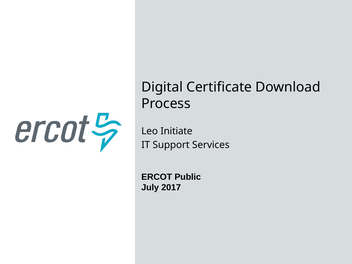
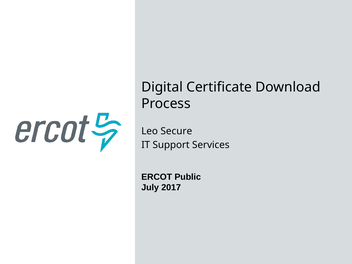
Initiate: Initiate -> Secure
